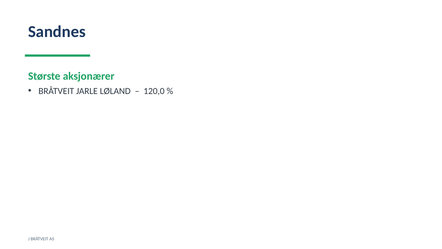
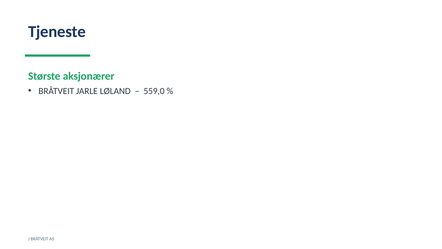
Sandnes: Sandnes -> Tjeneste
120,0: 120,0 -> 559,0
